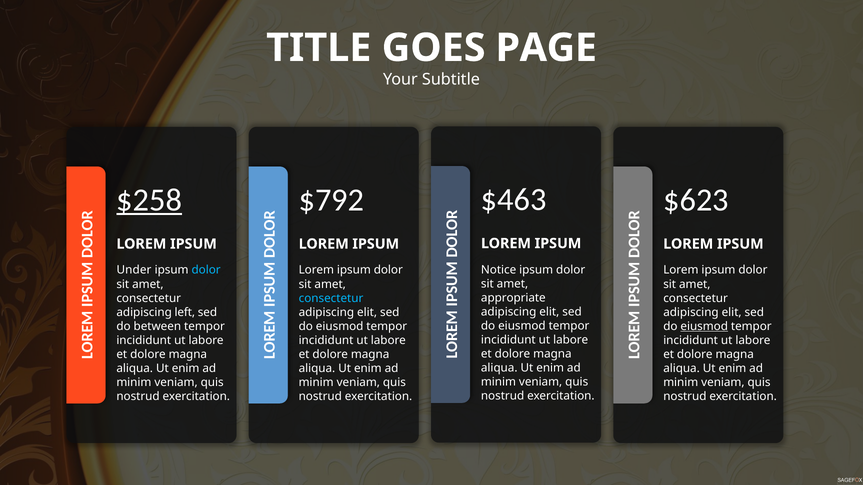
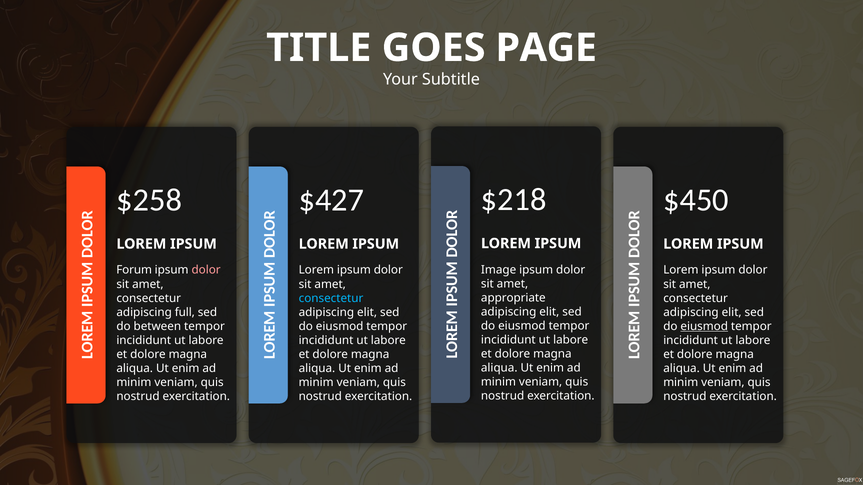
$463: $463 -> $218
$258 underline: present -> none
$792: $792 -> $427
$623: $623 -> $450
Notice: Notice -> Image
Under: Under -> Forum
dolor at (206, 270) colour: light blue -> pink
left: left -> full
